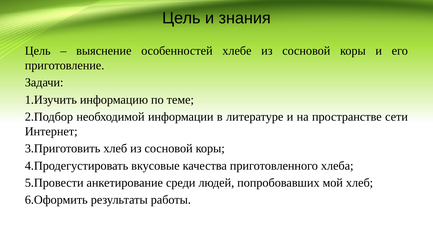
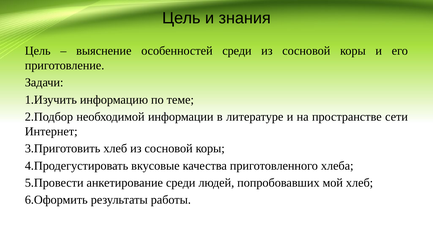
особенностей хлебе: хлебе -> среди
